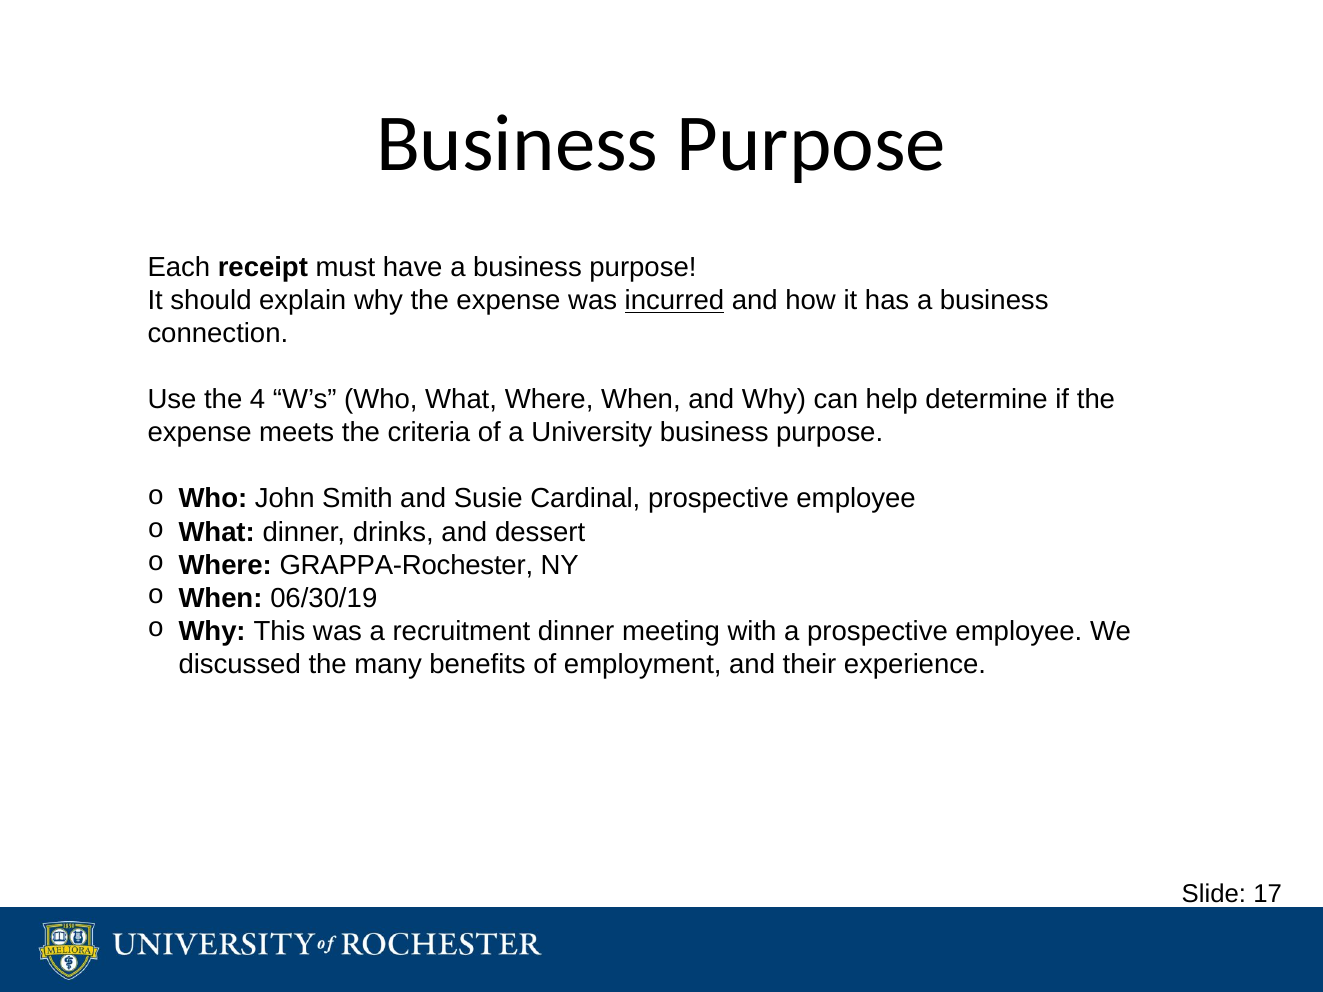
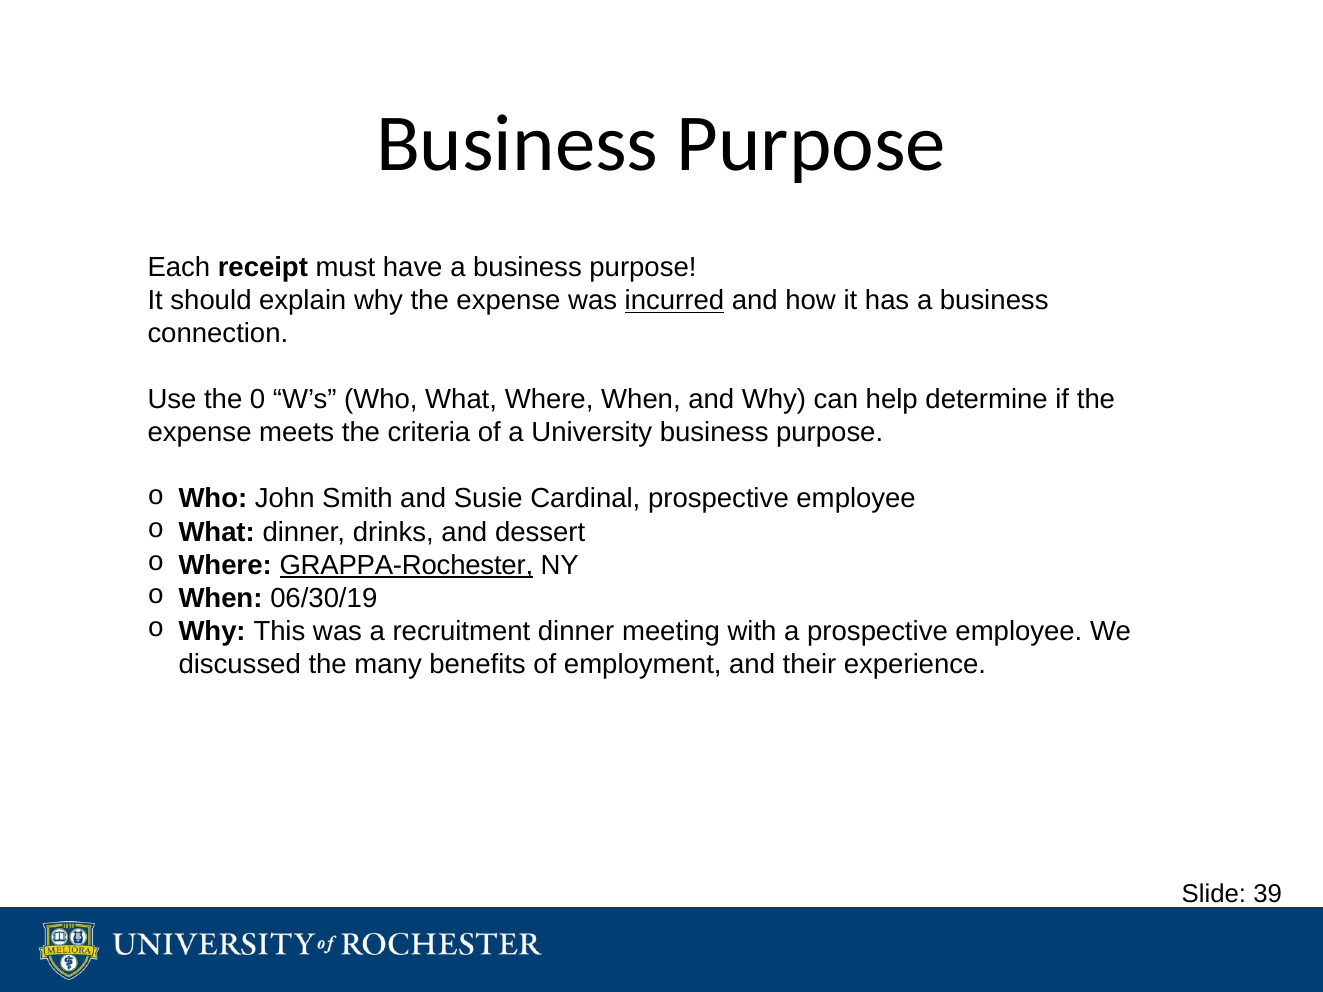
4: 4 -> 0
GRAPPA-Rochester underline: none -> present
17: 17 -> 39
